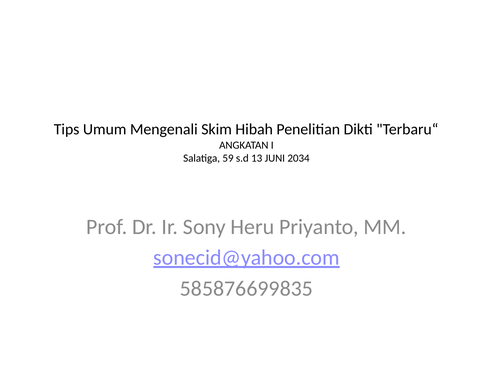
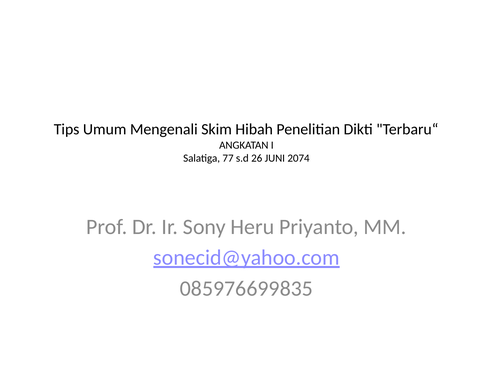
59: 59 -> 77
13: 13 -> 26
2034: 2034 -> 2074
585876699835: 585876699835 -> 085976699835
